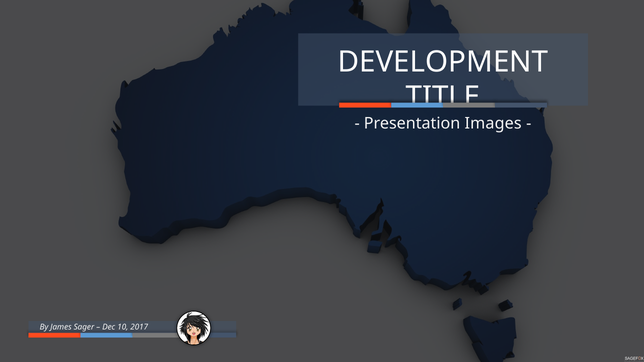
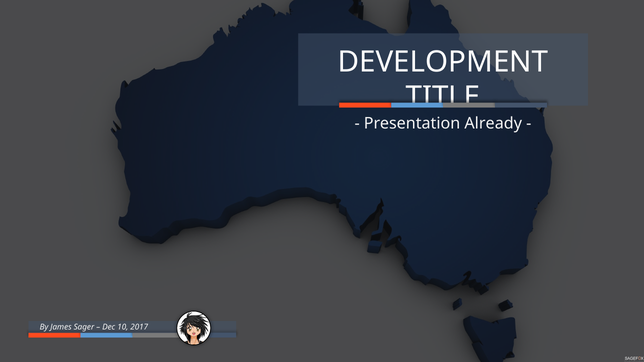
Images: Images -> Already
